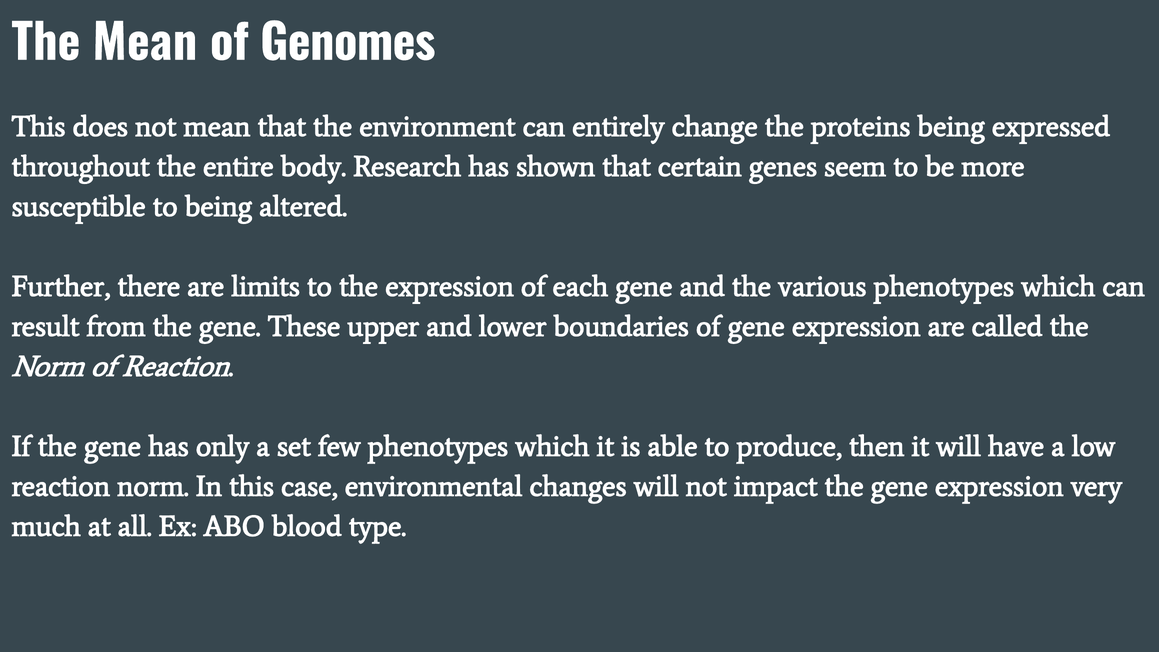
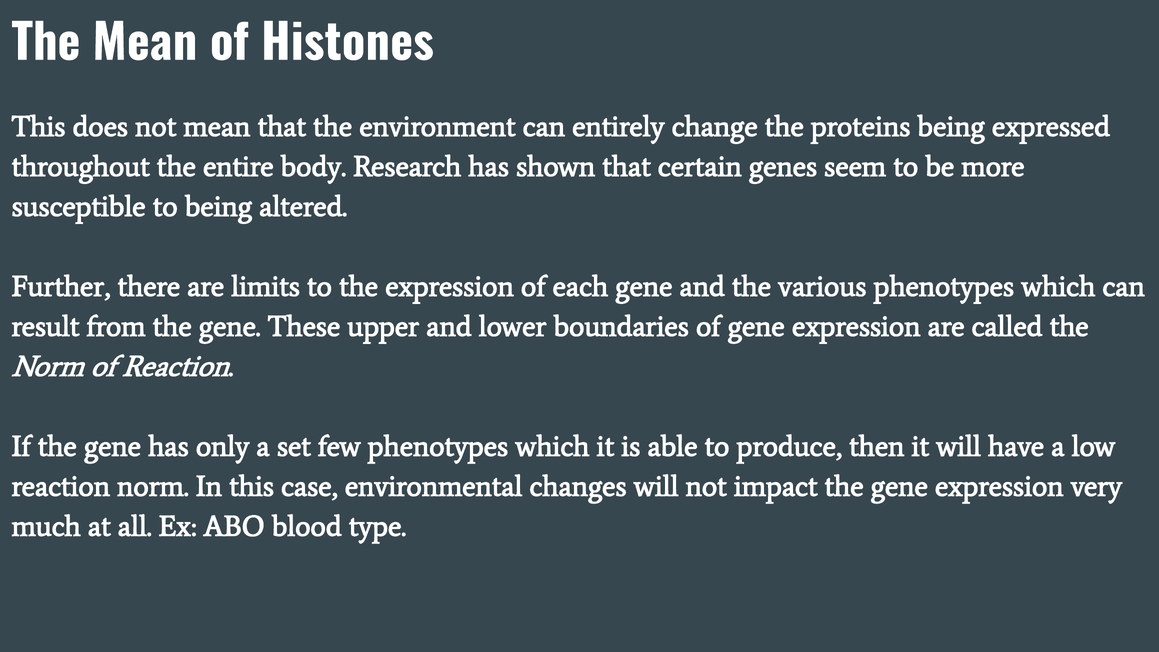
Genomes: Genomes -> Histones
